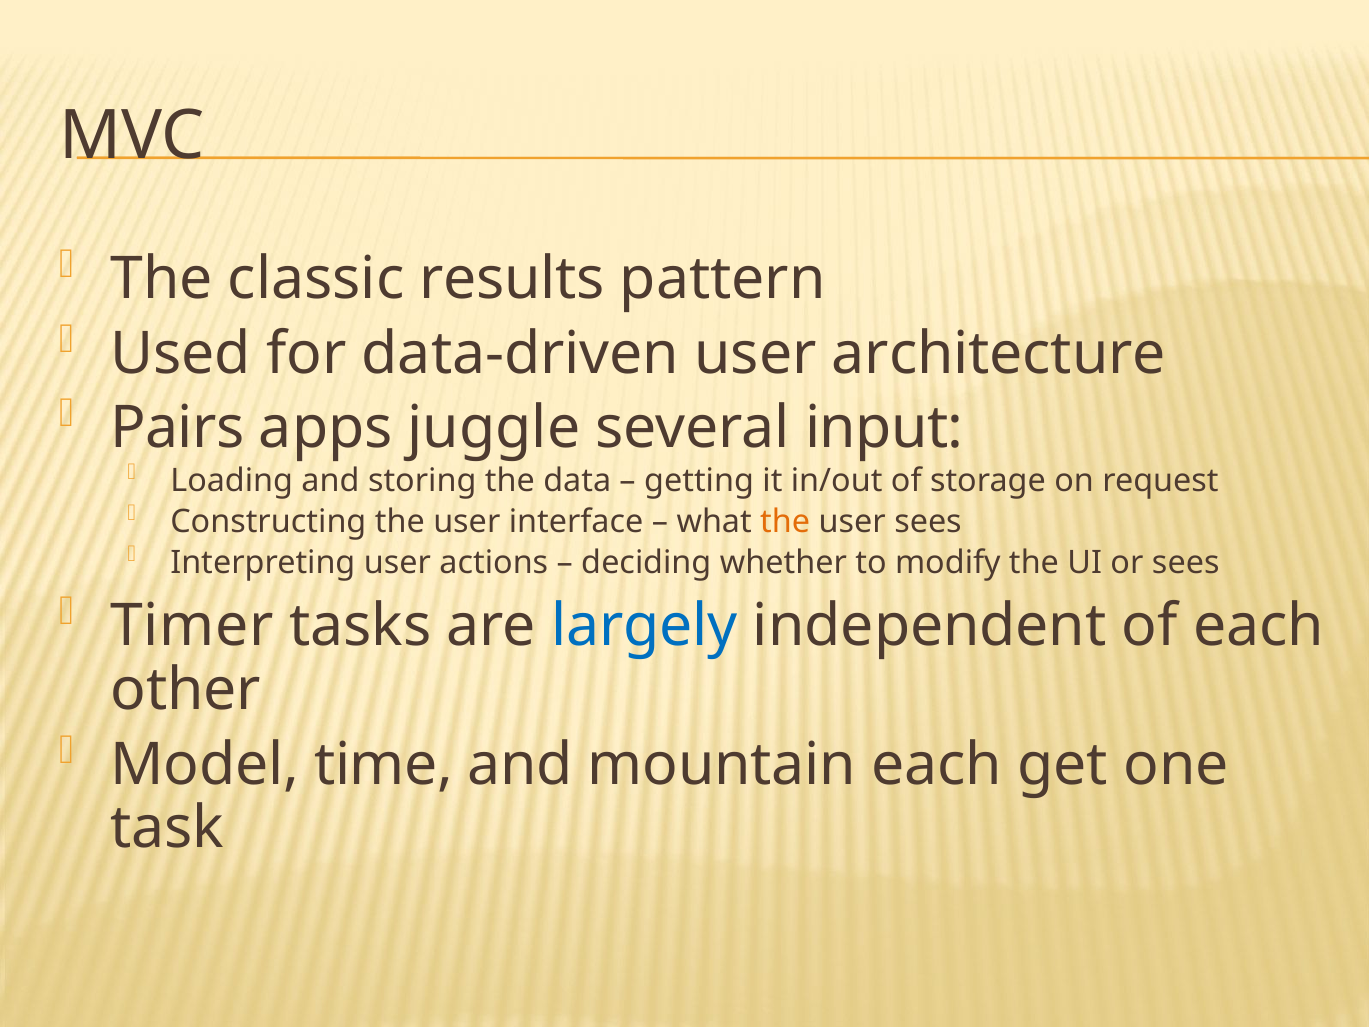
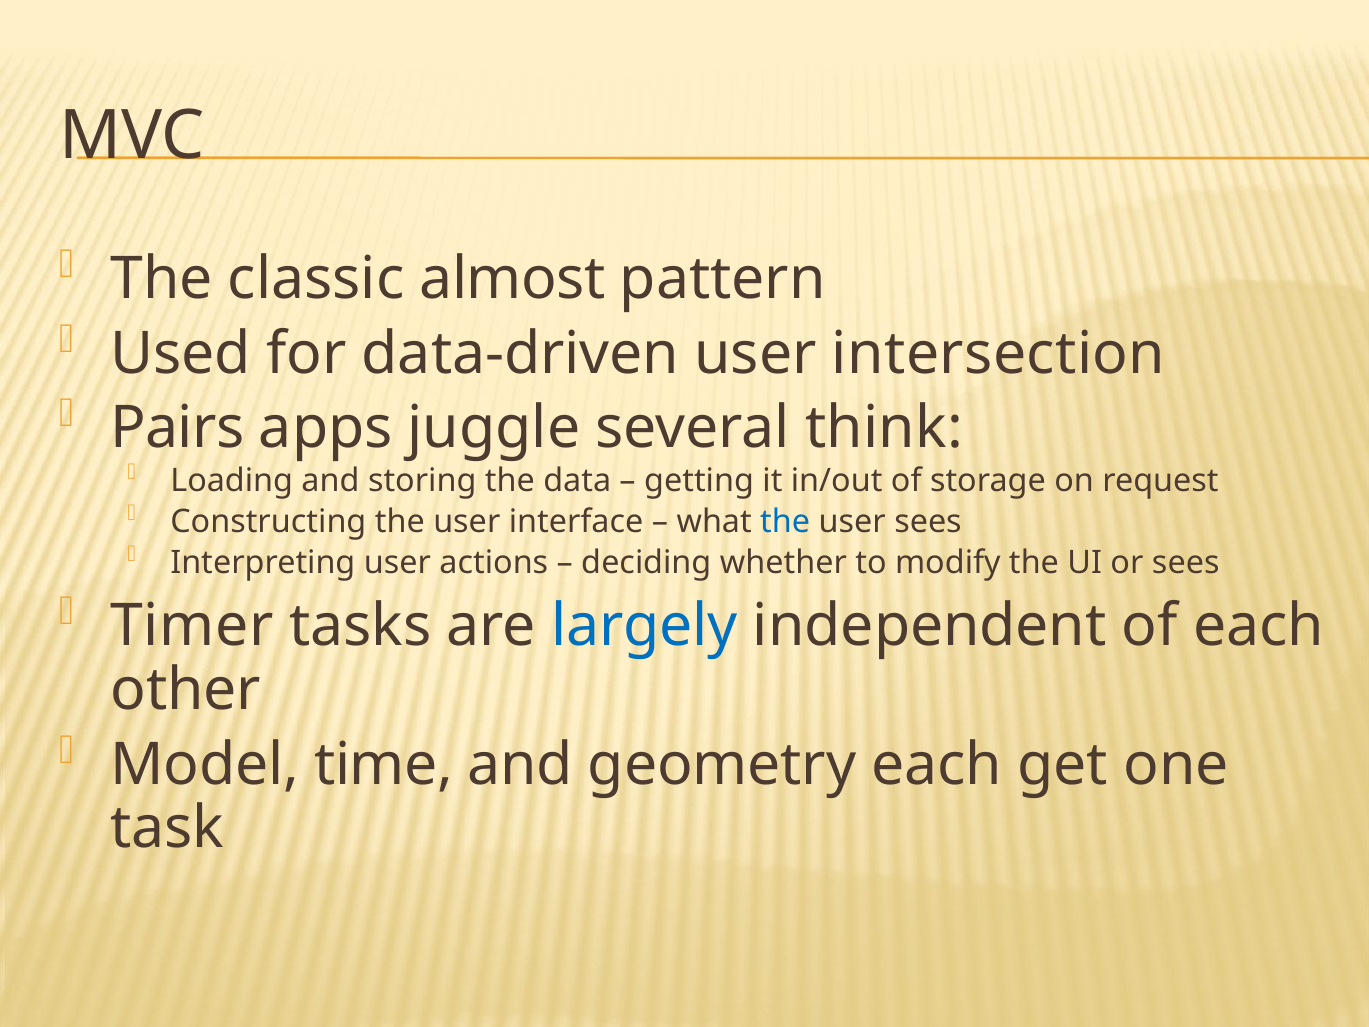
results: results -> almost
architecture: architecture -> intersection
input: input -> think
the at (785, 521) colour: orange -> blue
mountain: mountain -> geometry
